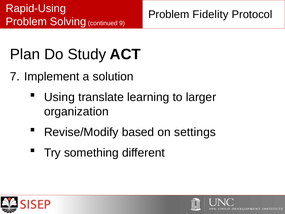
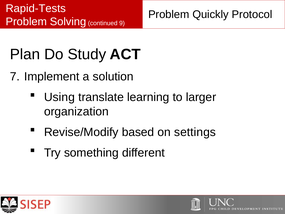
Rapid-Using: Rapid-Using -> Rapid-Tests
Fidelity: Fidelity -> Quickly
